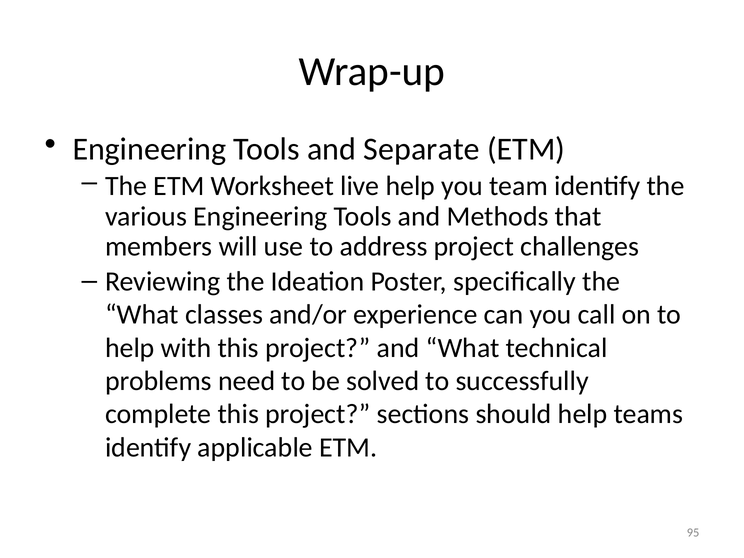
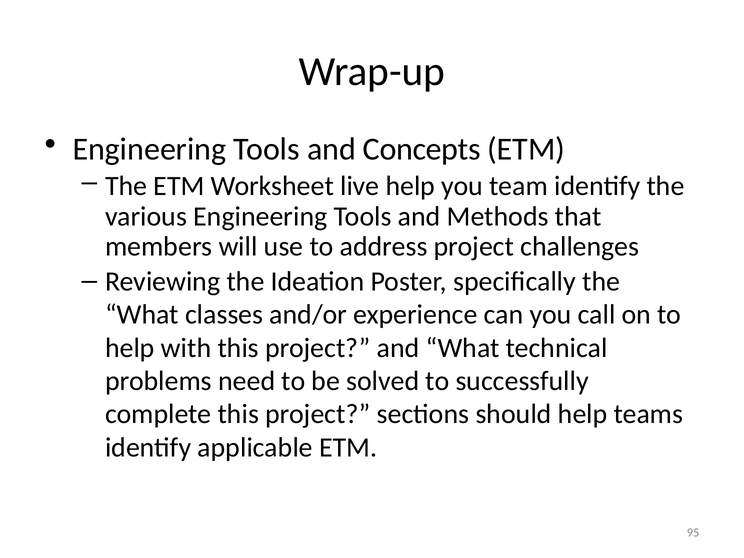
Separate: Separate -> Concepts
